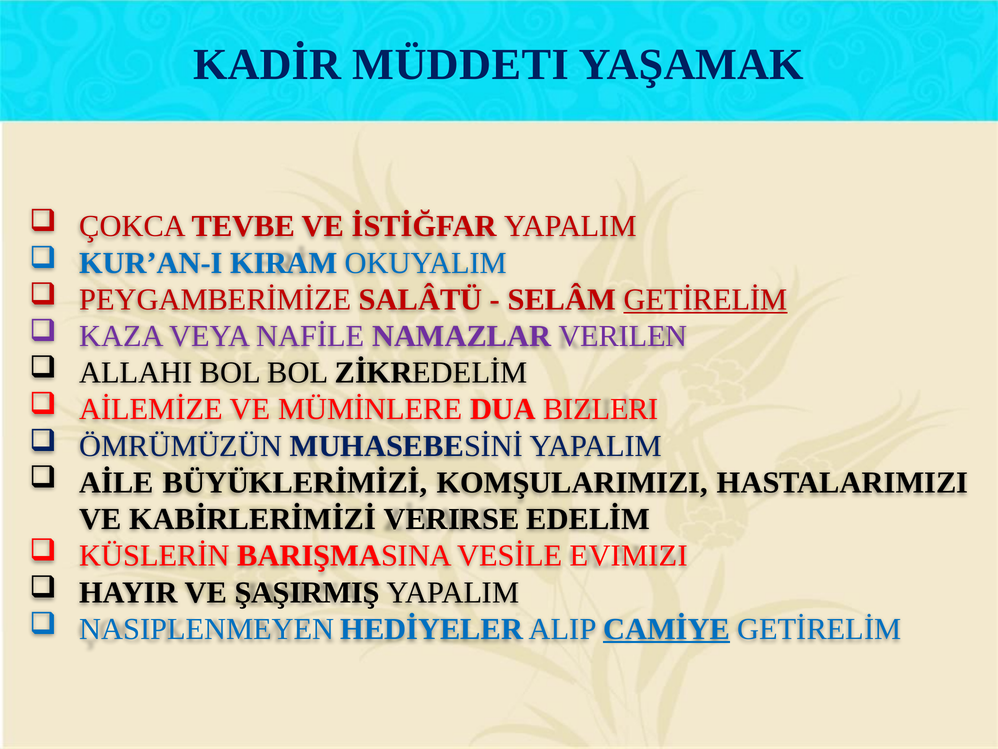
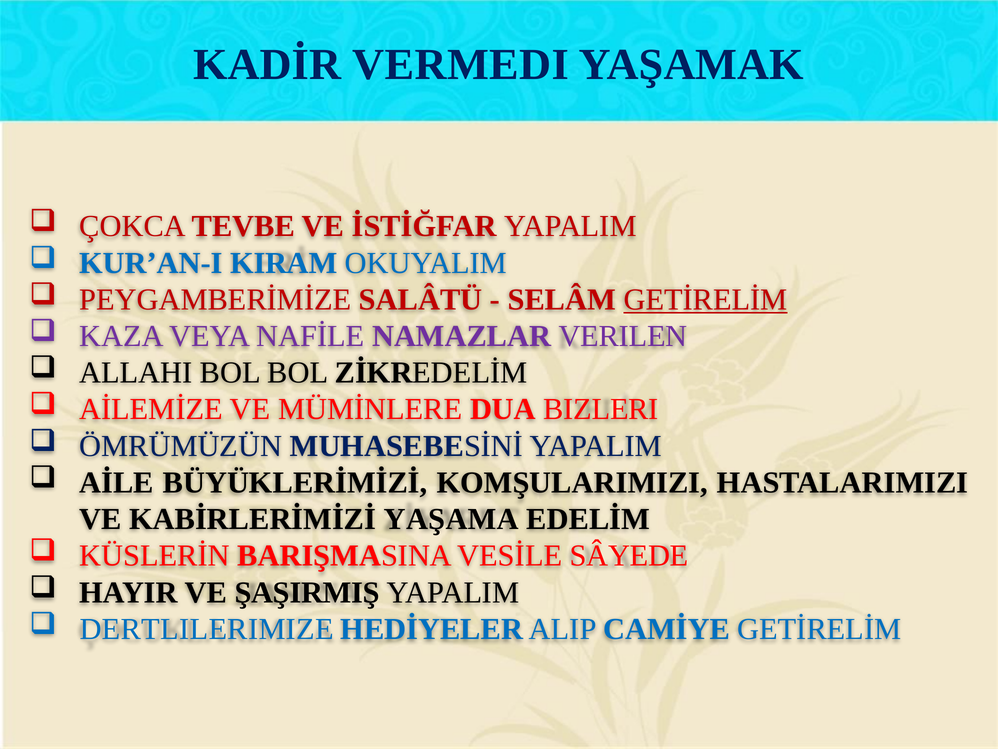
MÜDDETI: MÜDDETI -> VERMEDI
VERIRSE: VERIRSE -> YAŞAMA
EVIMIZI: EVIMIZI -> SÂYEDE
NASIPLENMEYEN: NASIPLENMEYEN -> DERTLILERIMIZE
CAMİYE underline: present -> none
